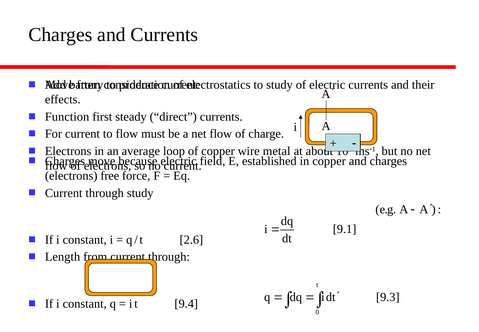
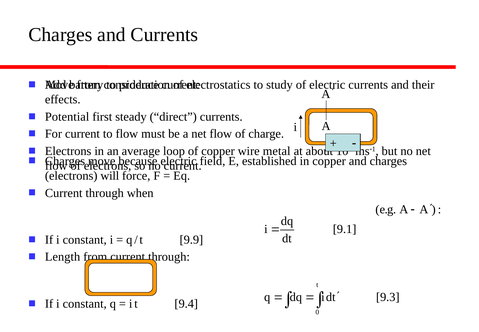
Function: Function -> Potential
free: free -> will
through study: study -> when
2.6: 2.6 -> 9.9
